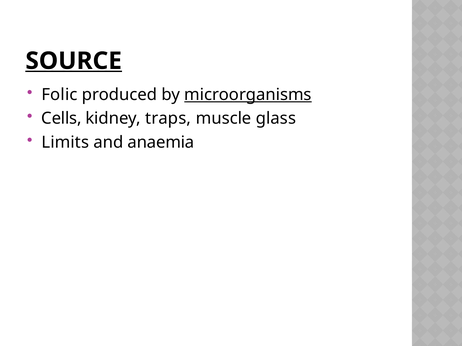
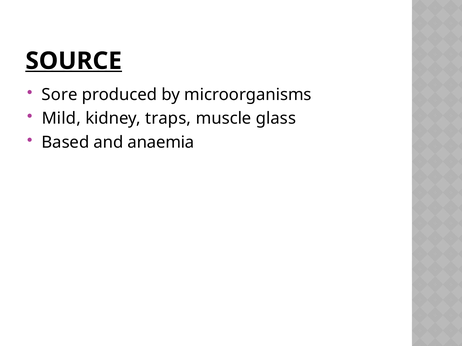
Folic: Folic -> Sore
microorganisms underline: present -> none
Cells: Cells -> Mild
Limits: Limits -> Based
